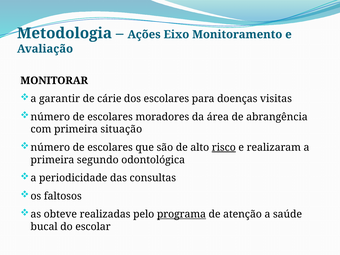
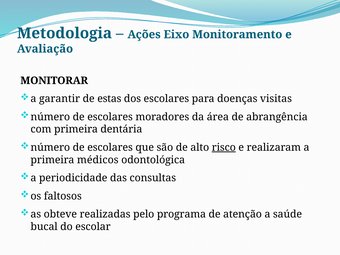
cárie: cárie -> estas
situação: situação -> dentária
segundo: segundo -> médicos
programa underline: present -> none
